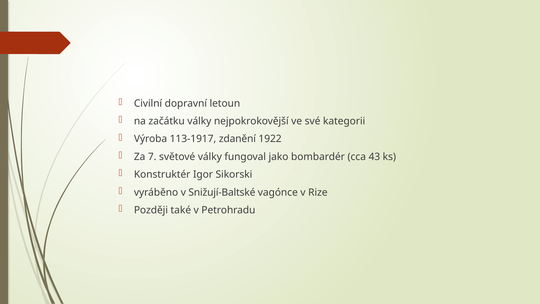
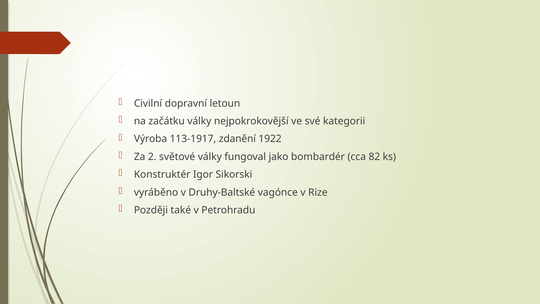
7: 7 -> 2
43: 43 -> 82
Snižují-Baltské: Snižují-Baltské -> Druhy-Baltské
